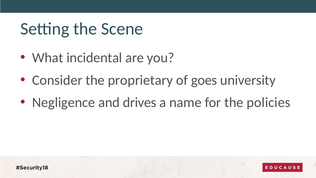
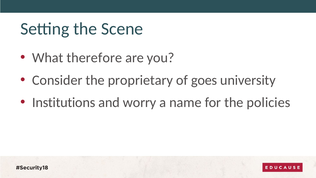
incidental: incidental -> therefore
Negligence: Negligence -> Institutions
drives: drives -> worry
